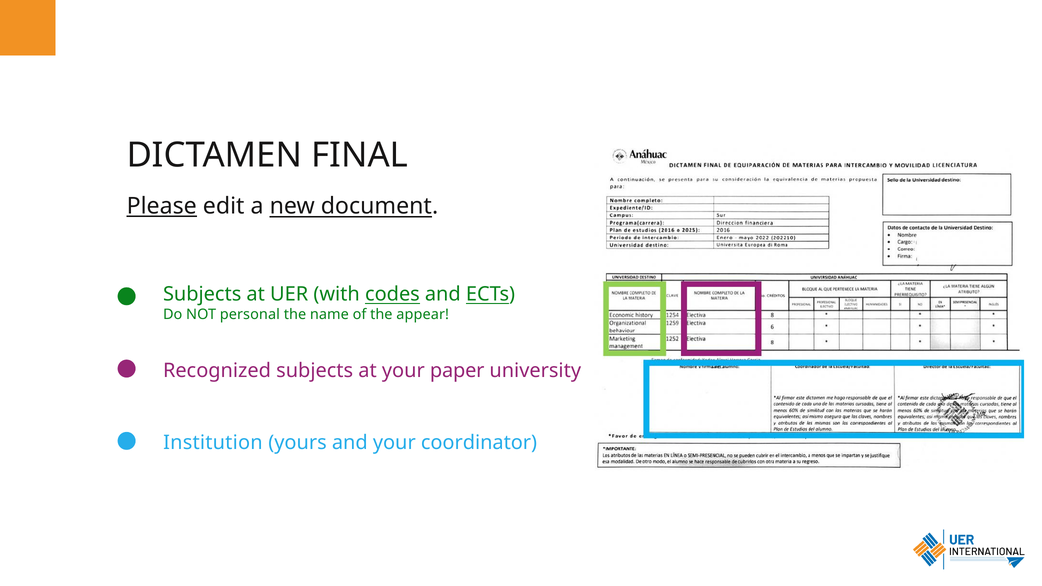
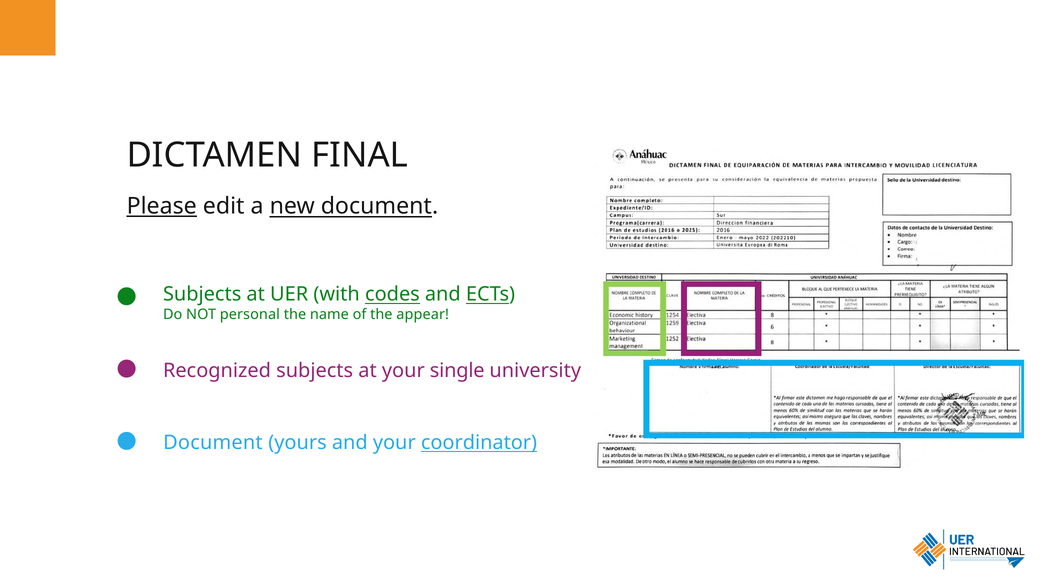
paper: paper -> single
Institution at (213, 443): Institution -> Document
coordinator underline: none -> present
